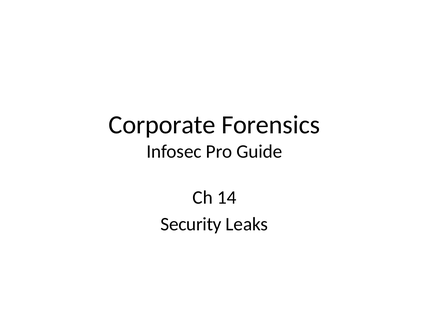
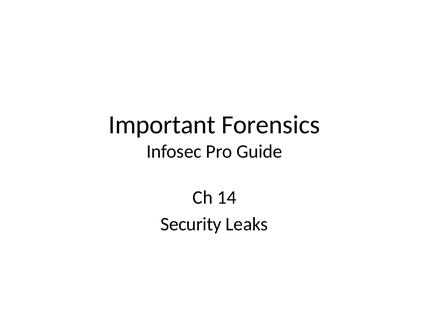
Corporate: Corporate -> Important
